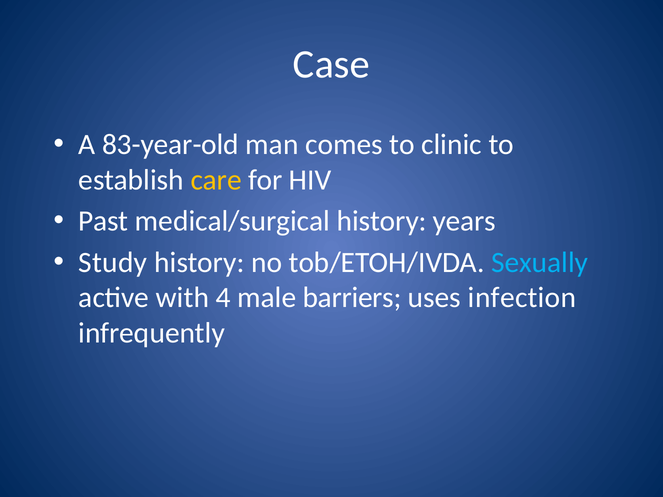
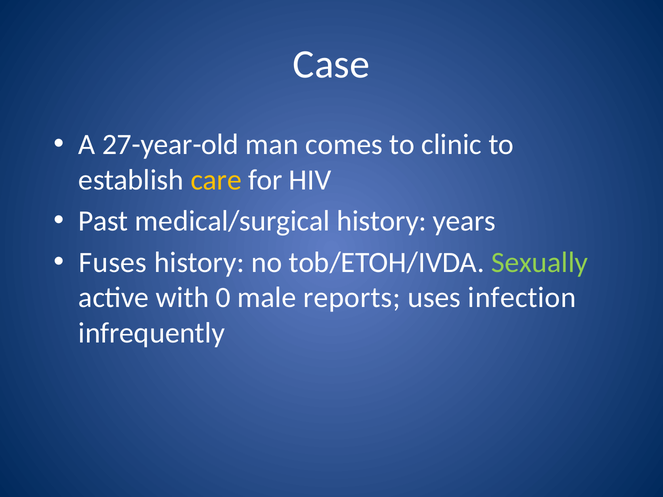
83-year-old: 83-year-old -> 27-year-old
Study: Study -> Fuses
Sexually colour: light blue -> light green
4: 4 -> 0
barriers: barriers -> reports
